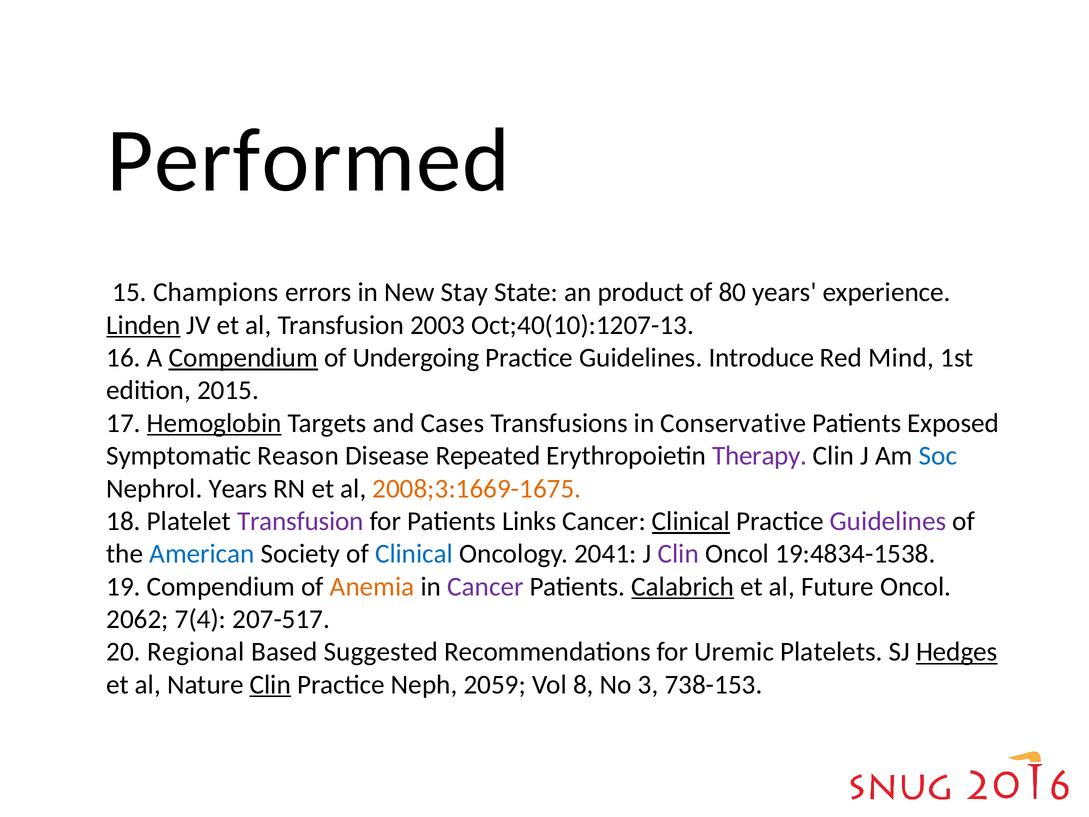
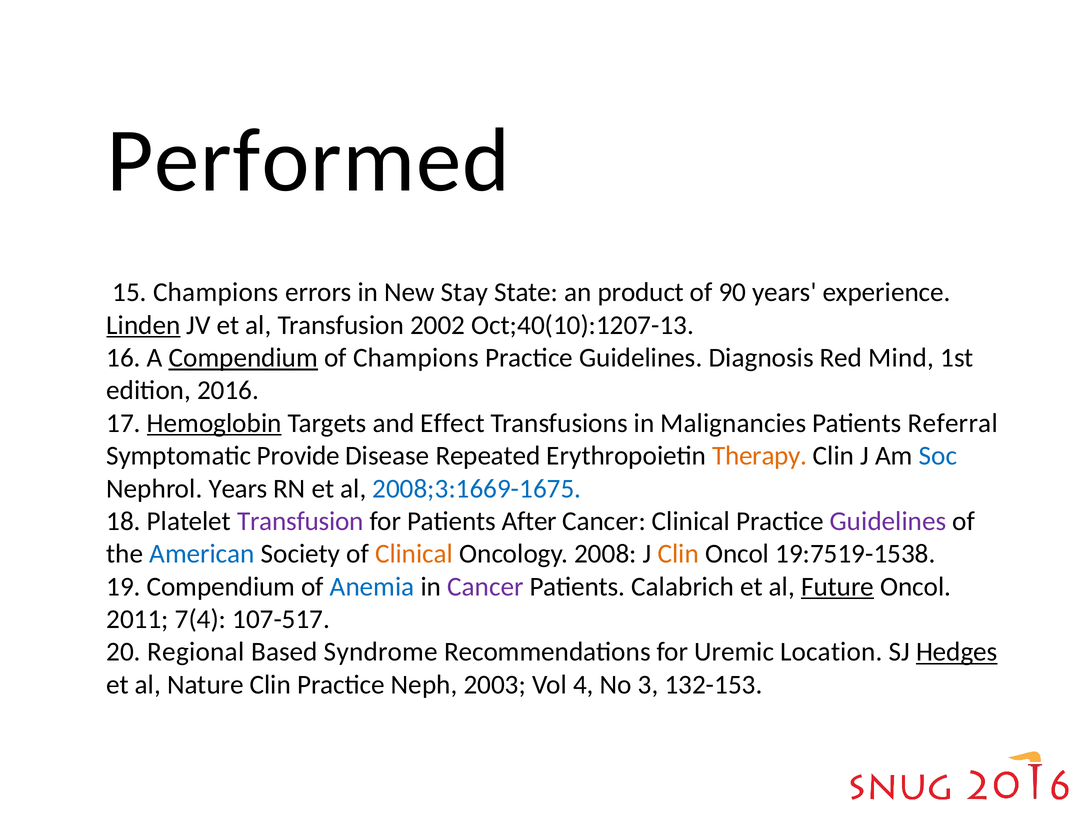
80: 80 -> 90
2003: 2003 -> 2002
of Undergoing: Undergoing -> Champions
Introduce: Introduce -> Diagnosis
2015: 2015 -> 2016
Cases: Cases -> Effect
Conservative: Conservative -> Malignancies
Exposed: Exposed -> Referral
Reason: Reason -> Provide
Therapy colour: purple -> orange
2008;3:1669-1675 colour: orange -> blue
Links: Links -> After
Clinical at (691, 521) underline: present -> none
Clinical at (414, 554) colour: blue -> orange
2041: 2041 -> 2008
Clin at (678, 554) colour: purple -> orange
19:4834-1538: 19:4834-1538 -> 19:7519-1538
Anemia colour: orange -> blue
Calabrich underline: present -> none
Future underline: none -> present
2062: 2062 -> 2011
207-517: 207-517 -> 107-517
Suggested: Suggested -> Syndrome
Platelets: Platelets -> Location
Clin at (270, 684) underline: present -> none
2059: 2059 -> 2003
8: 8 -> 4
738-153: 738-153 -> 132-153
